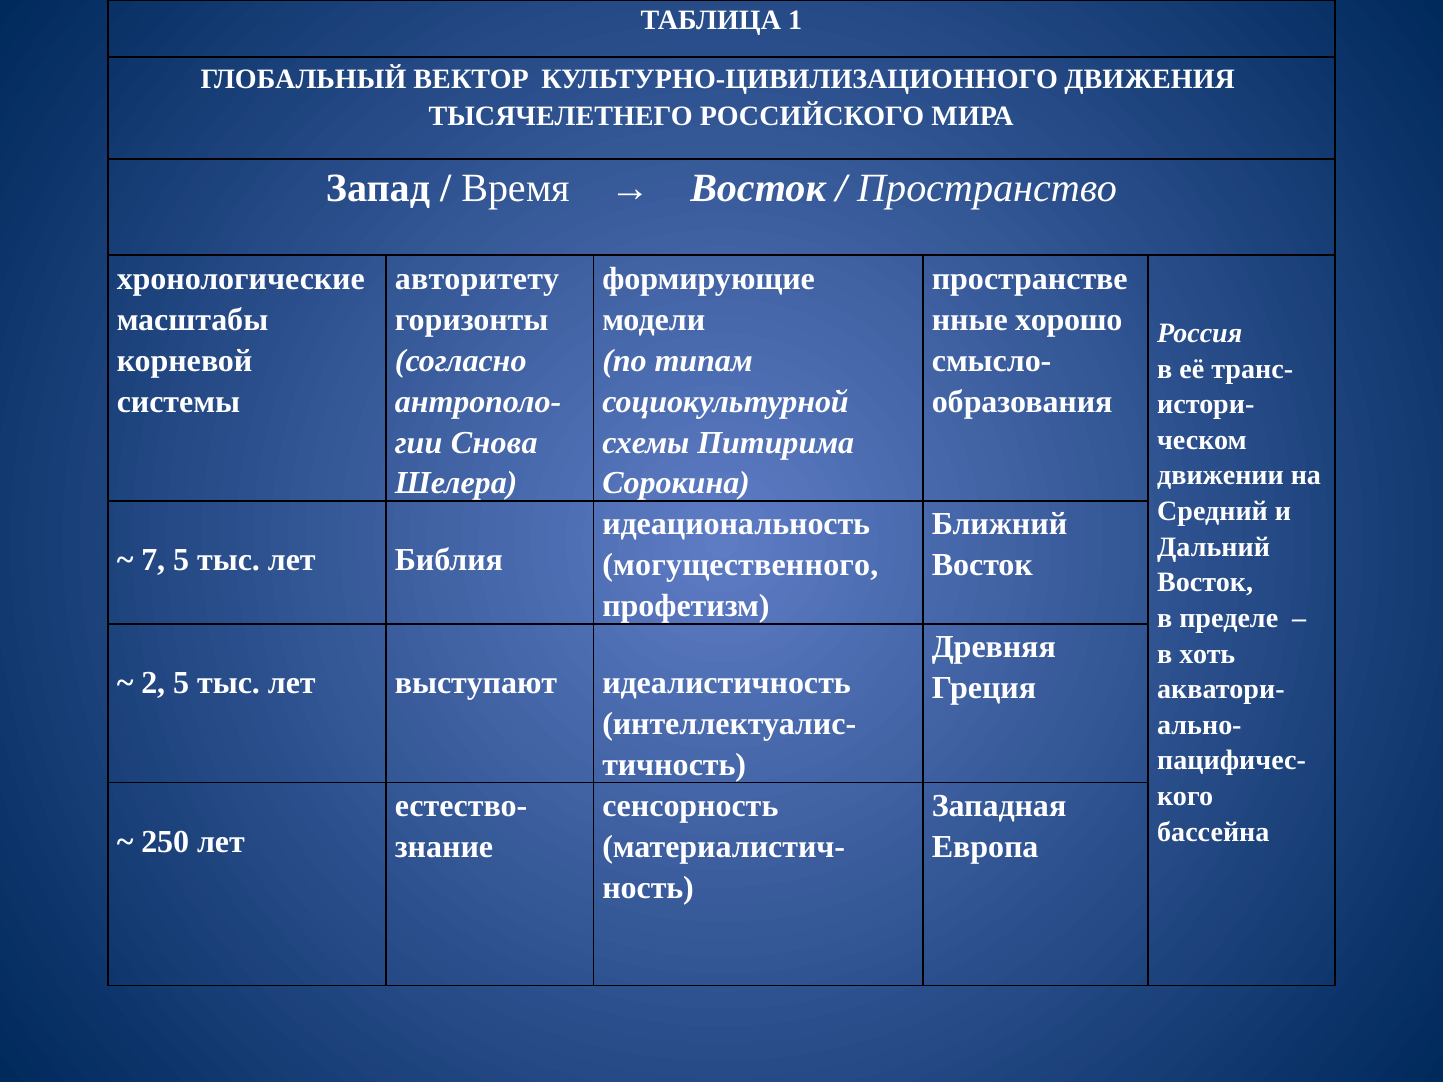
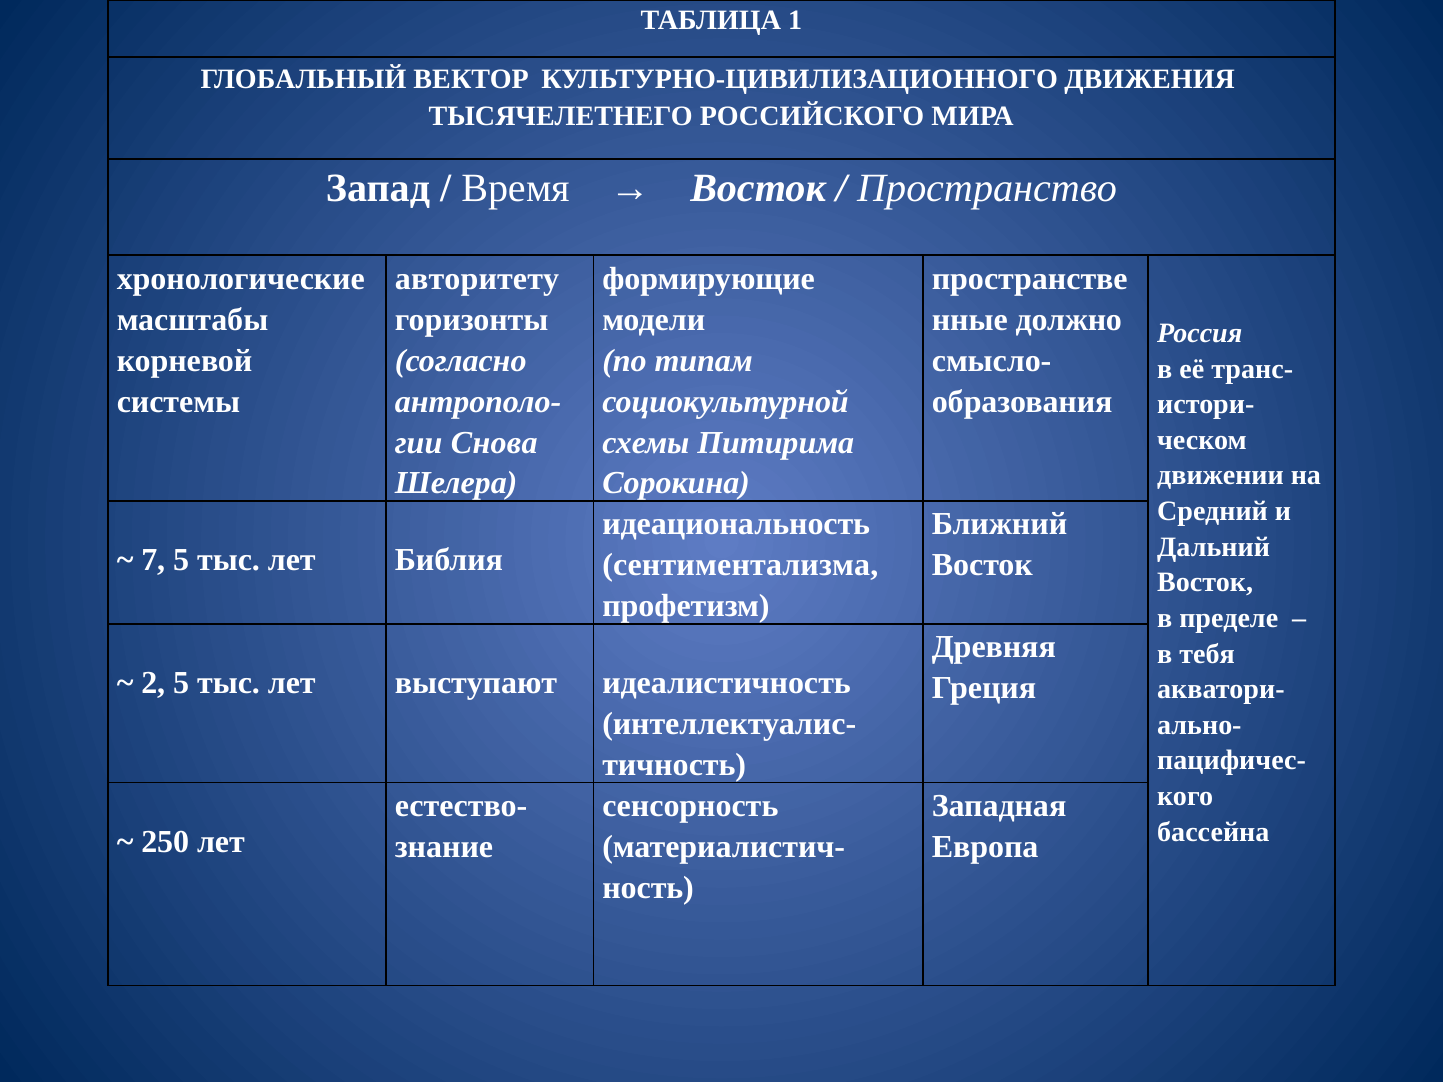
хорошо: хорошо -> должно
могущественного: могущественного -> сентиментализма
хоть: хоть -> тебя
